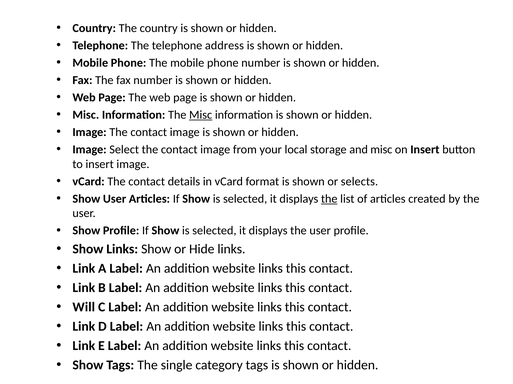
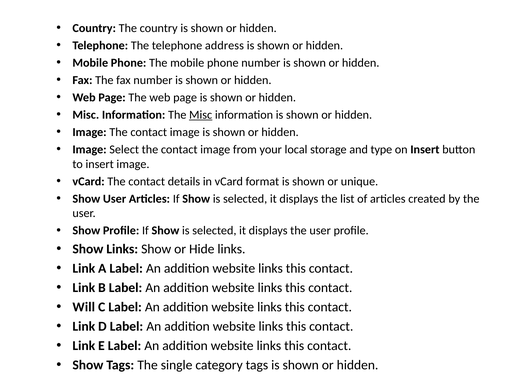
and misc: misc -> type
selects: selects -> unique
the at (329, 199) underline: present -> none
